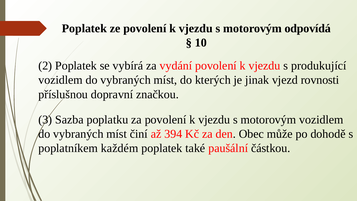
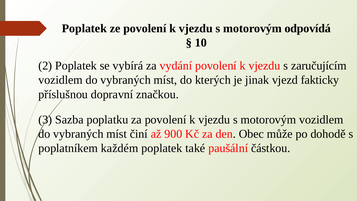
produkující: produkující -> zaručujícím
rovnosti: rovnosti -> fakticky
394: 394 -> 900
